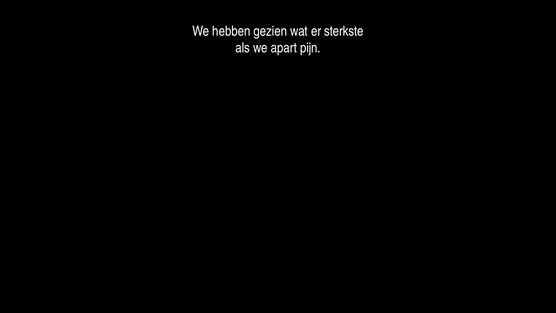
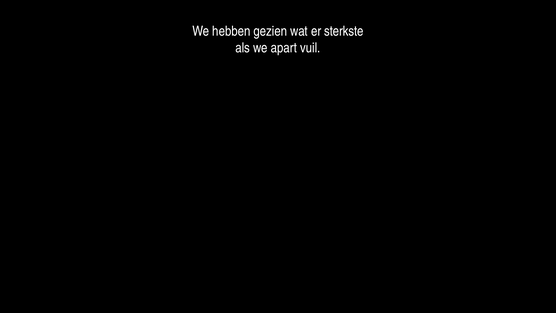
pijn: pijn -> vuil
